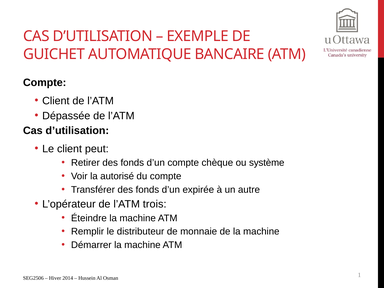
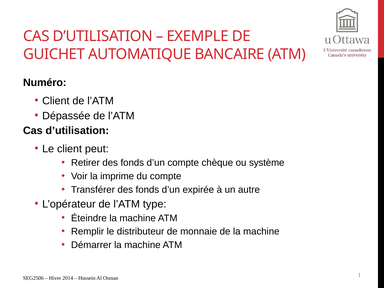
Compte at (45, 83): Compte -> Numéro
autorisé: autorisé -> imprime
trois: trois -> type
